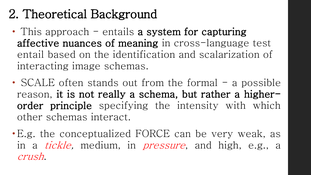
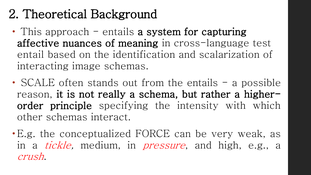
the formal: formal -> entails
